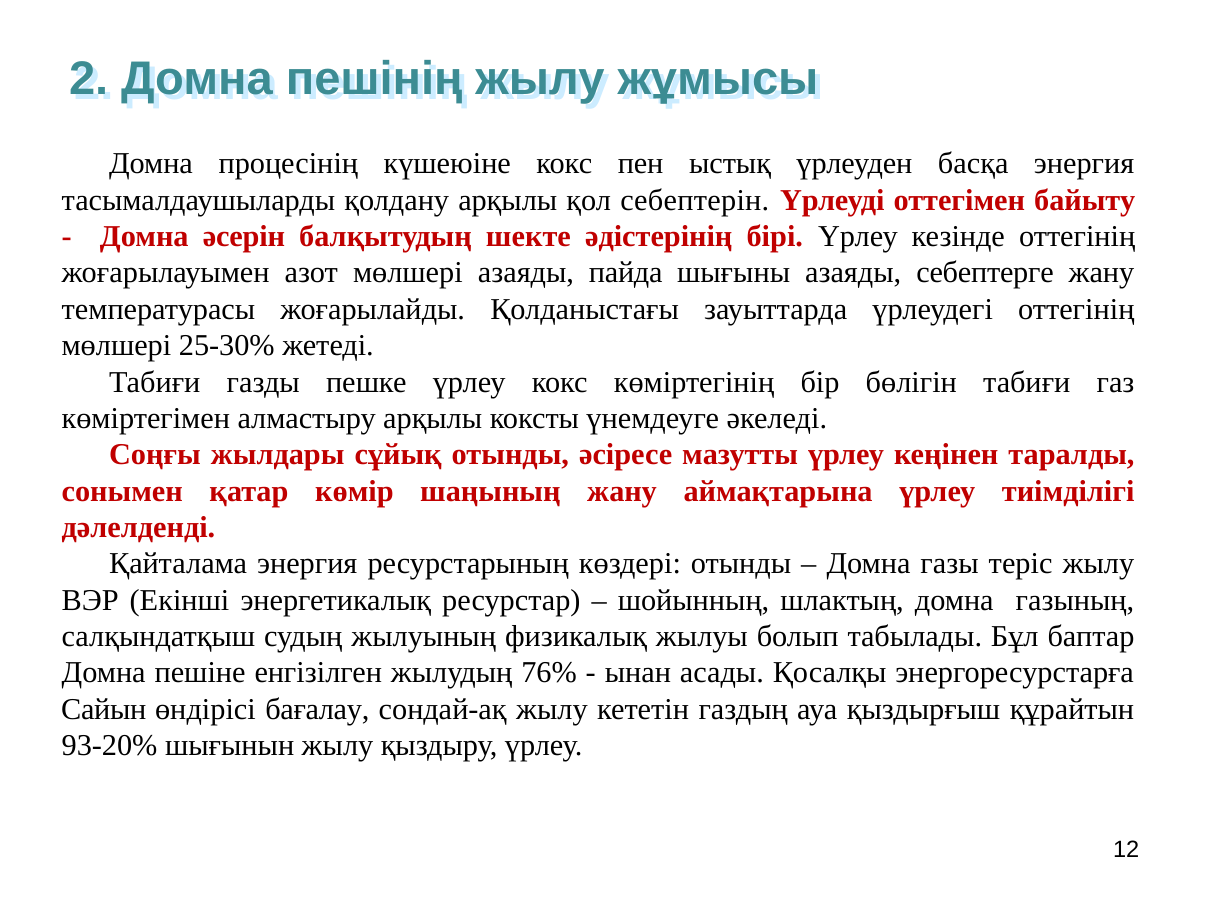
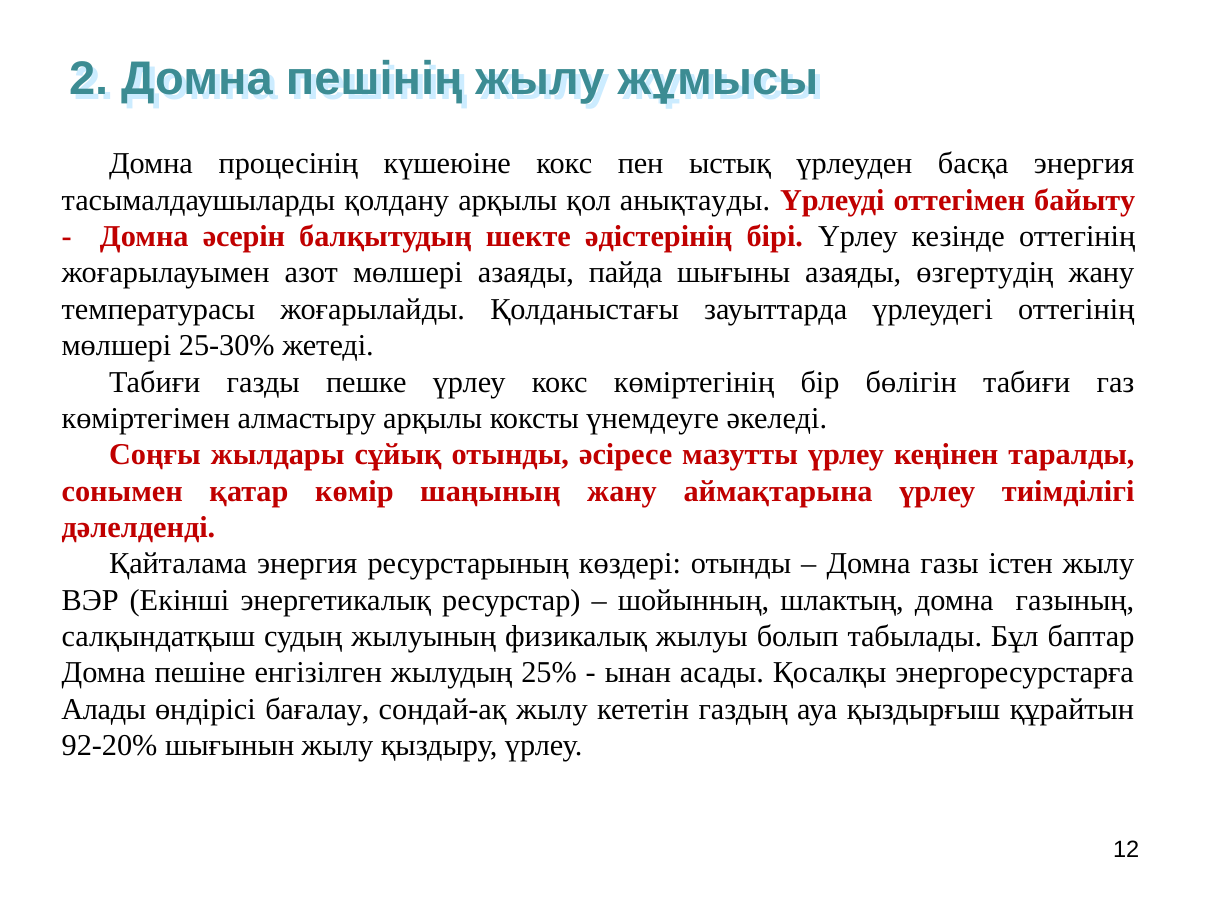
себептерін: себептерін -> анықтауды
себептерге: себептерге -> өзгертудің
теріс: теріс -> істен
76%: 76% -> 25%
Сайын: Сайын -> Алады
93-20%: 93-20% -> 92-20%
